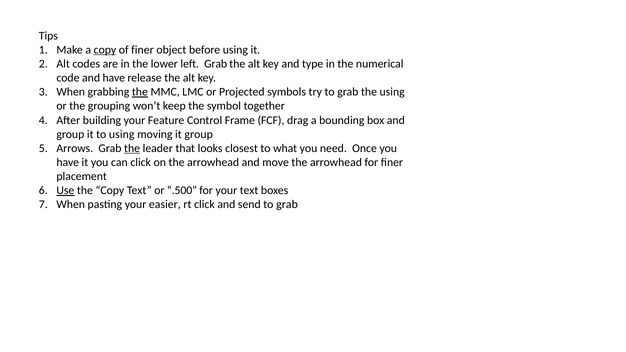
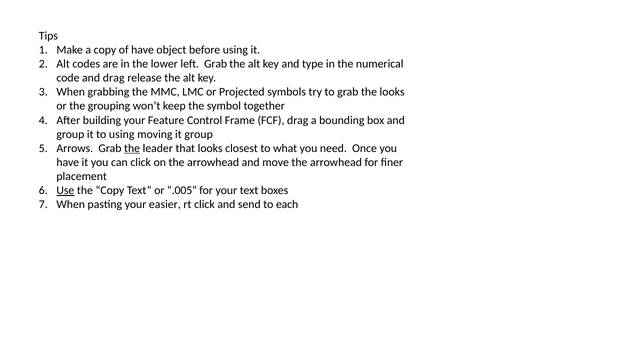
copy at (105, 50) underline: present -> none
of finer: finer -> have
and have: have -> drag
the at (140, 92) underline: present -> none
the using: using -> looks
.500: .500 -> .005
send to grab: grab -> each
